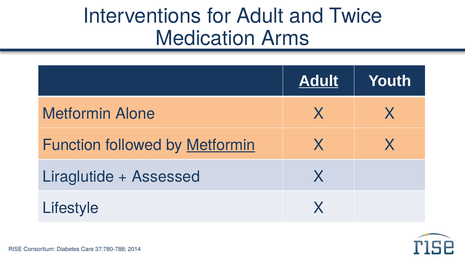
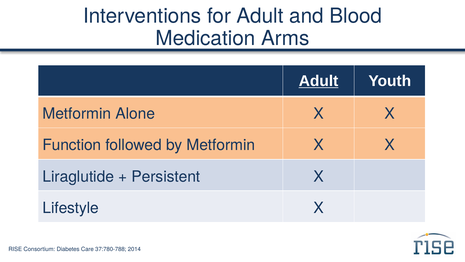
Twice: Twice -> Blood
Metformin at (221, 145) underline: present -> none
Assessed: Assessed -> Persistent
